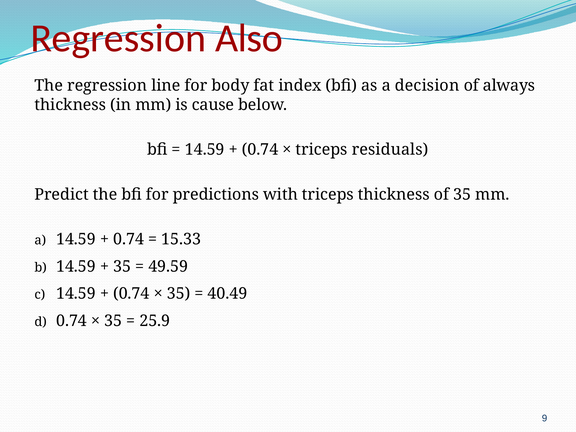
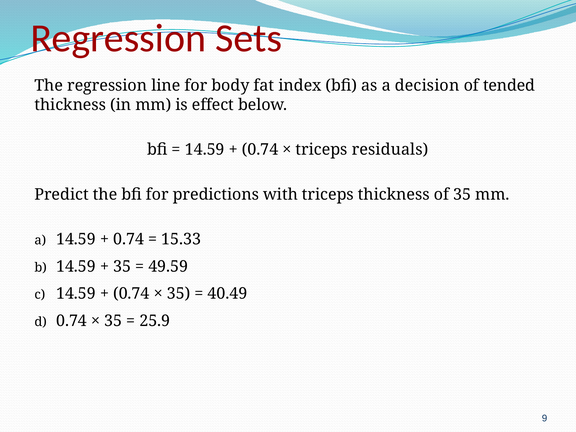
Also: Also -> Sets
always: always -> tended
cause: cause -> effect
